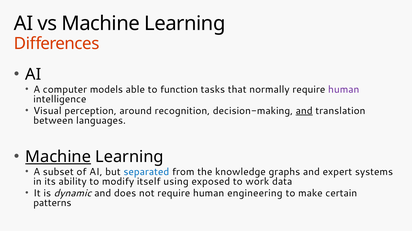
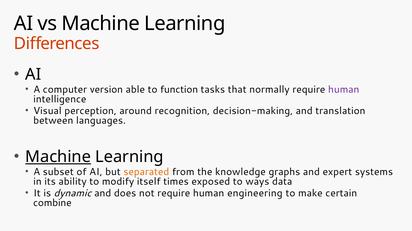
models: models -> version
and at (304, 111) underline: present -> none
separated colour: blue -> orange
using: using -> times
work: work -> ways
patterns: patterns -> combine
